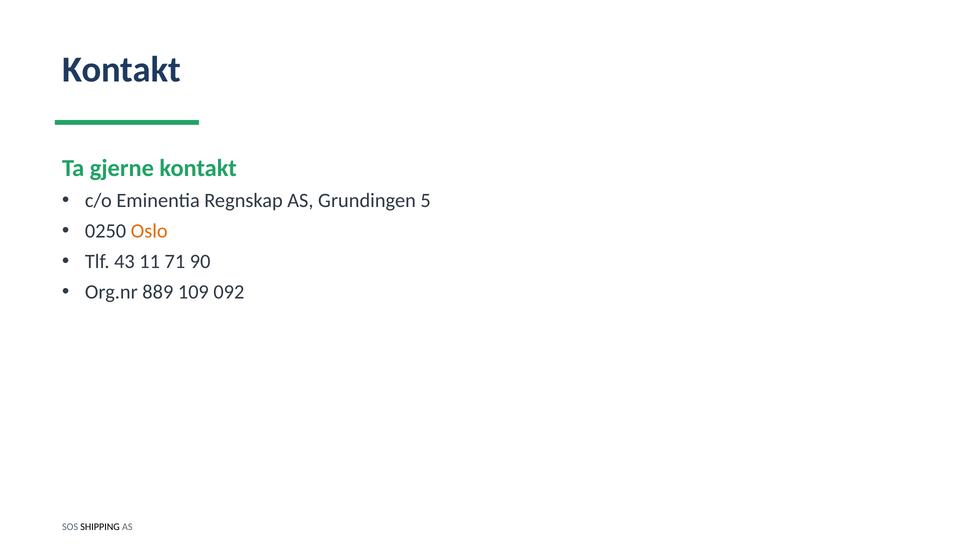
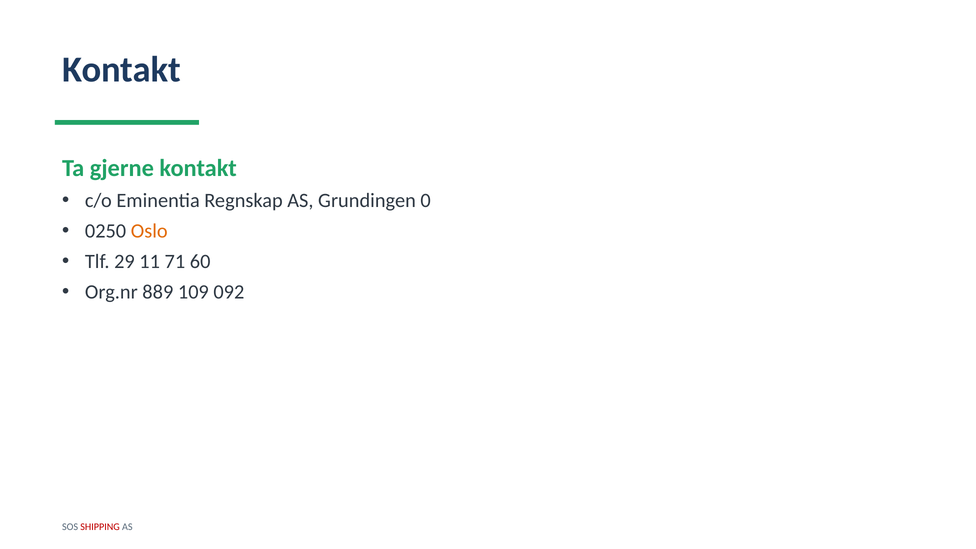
5: 5 -> 0
43: 43 -> 29
90: 90 -> 60
SHIPPING colour: black -> red
